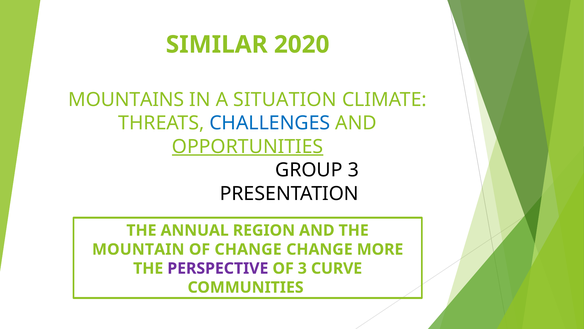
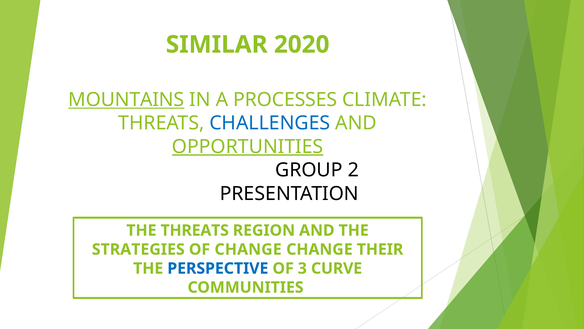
MOUNTAINS underline: none -> present
SITUATION: SITUATION -> PROCESSES
GROUP 3: 3 -> 2
THE ANNUAL: ANNUAL -> THREATS
MOUNTAIN: MOUNTAIN -> STRATEGIES
MORE: MORE -> THEIR
PERSPECTIVE colour: purple -> blue
